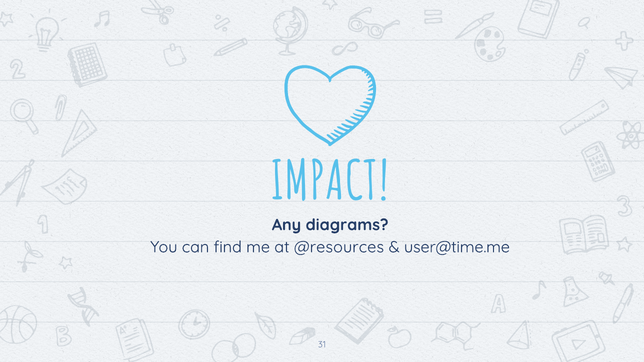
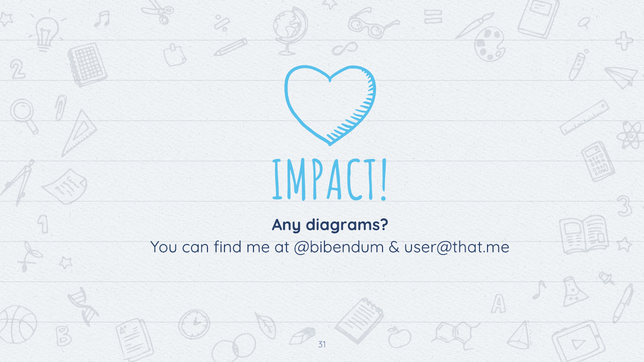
@resources: @resources -> @bibendum
user@time.me: user@time.me -> user@that.me
